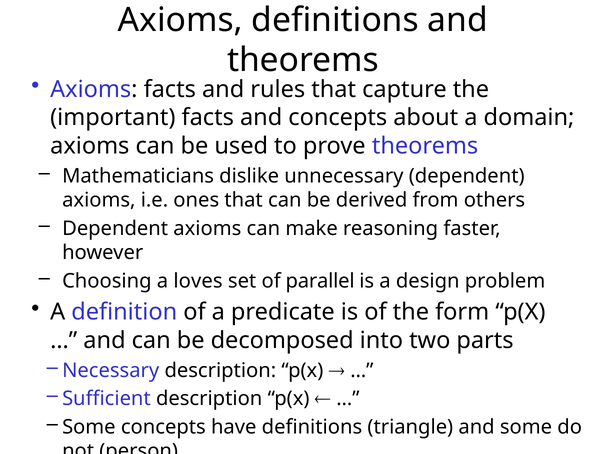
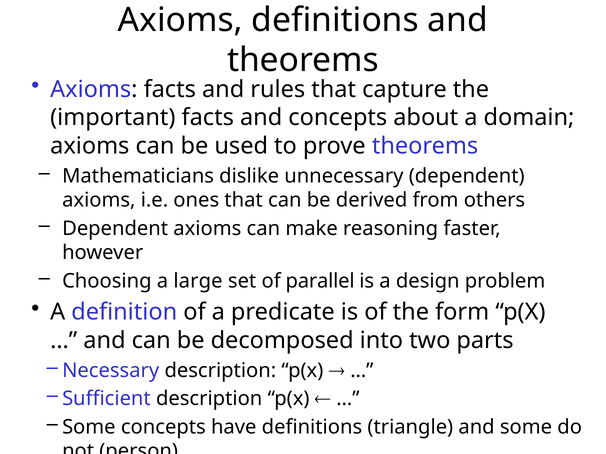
loves: loves -> large
